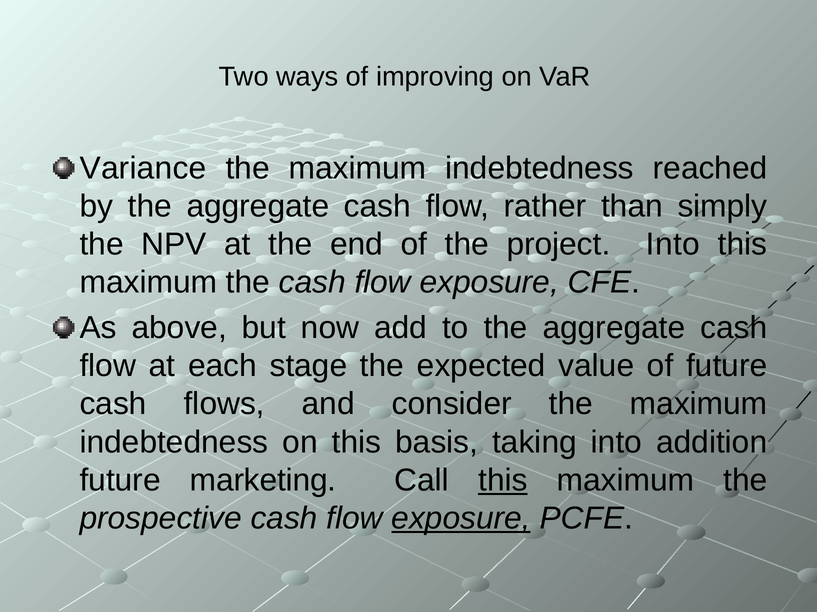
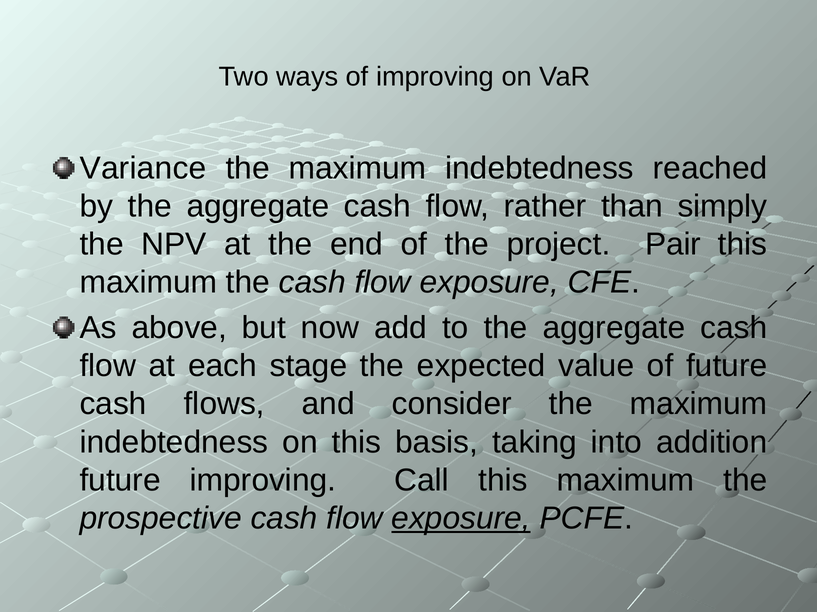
project Into: Into -> Pair
future marketing: marketing -> improving
this at (503, 481) underline: present -> none
